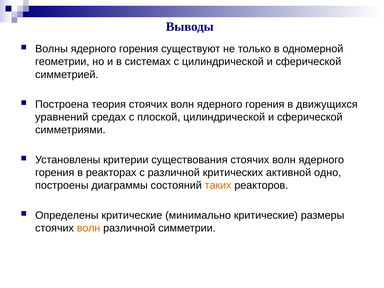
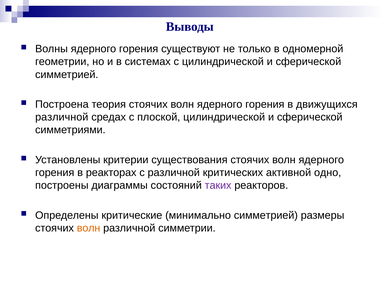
уравнений at (62, 117): уравнений -> различной
таких colour: orange -> purple
минимально критические: критические -> симметрией
